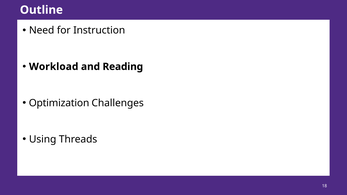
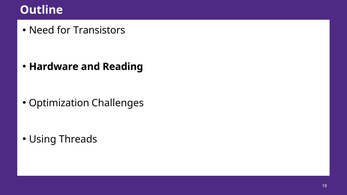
Instruction: Instruction -> Transistors
Workload: Workload -> Hardware
